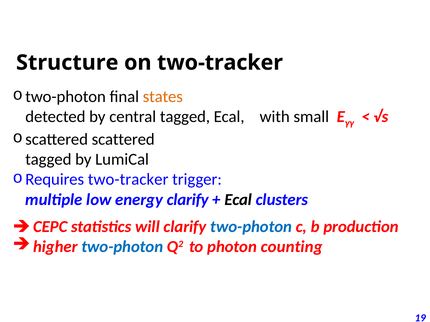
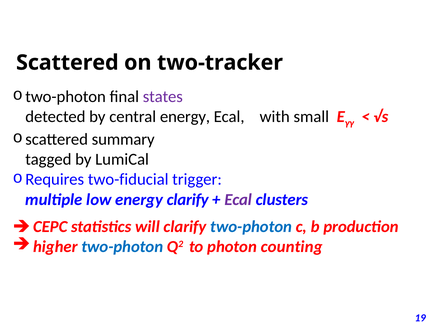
Structure at (67, 63): Structure -> Scattered
states colour: orange -> purple
central tagged: tagged -> energy
scattered scattered: scattered -> summary
Requires two-tracker: two-tracker -> two-fiducial
Ecal at (238, 200) colour: black -> purple
